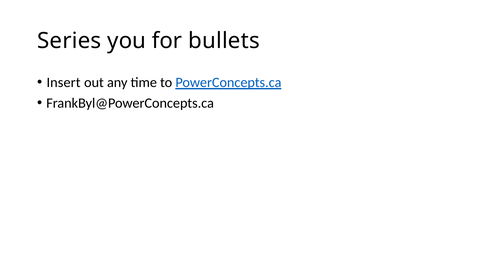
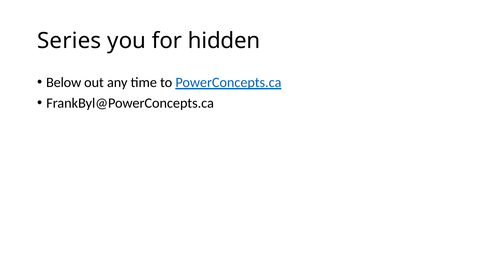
bullets: bullets -> hidden
Insert: Insert -> Below
